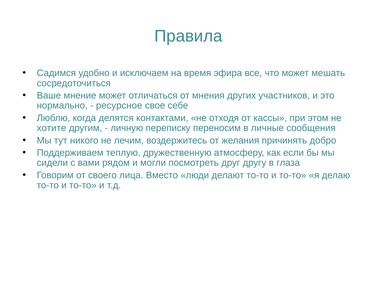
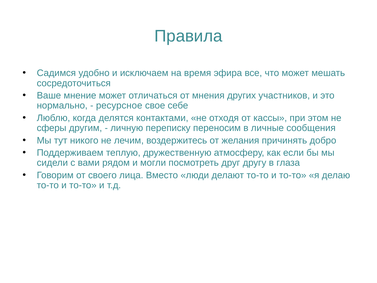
хотите: хотите -> сферы
